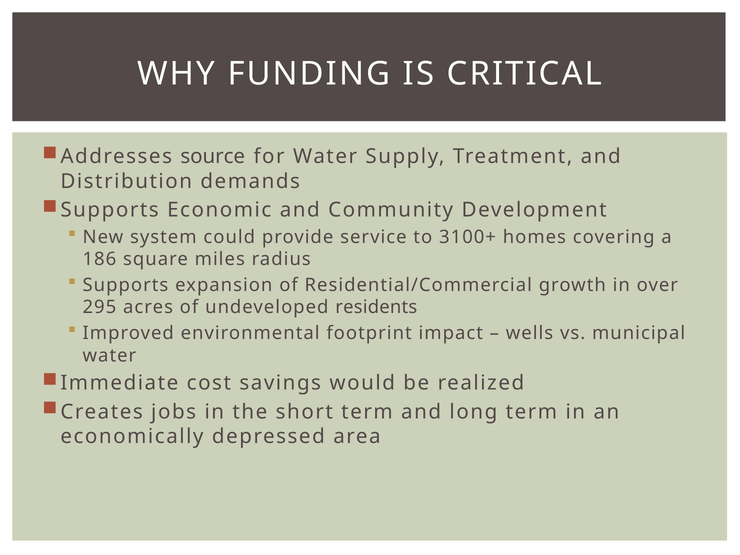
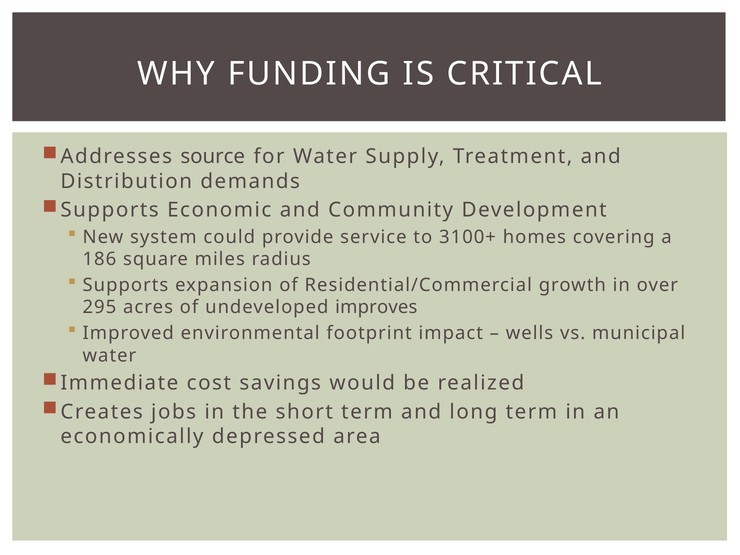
residents: residents -> improves
